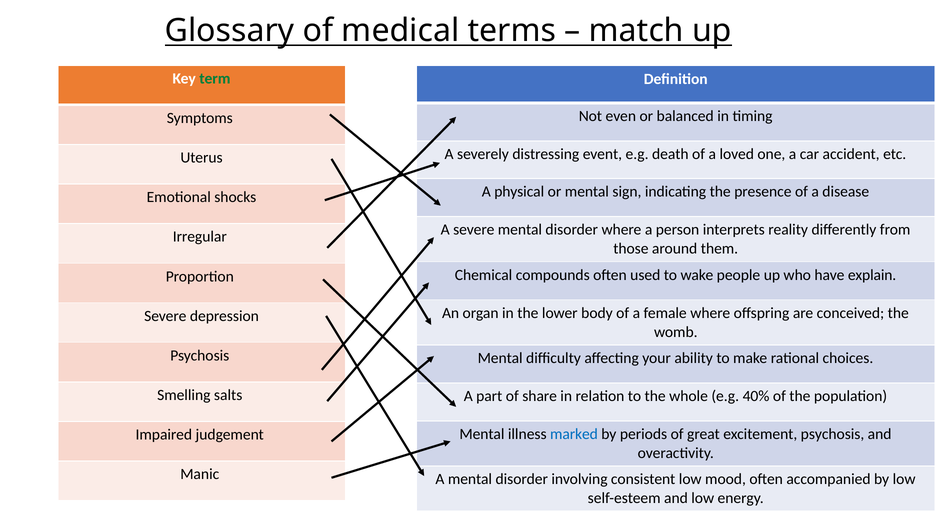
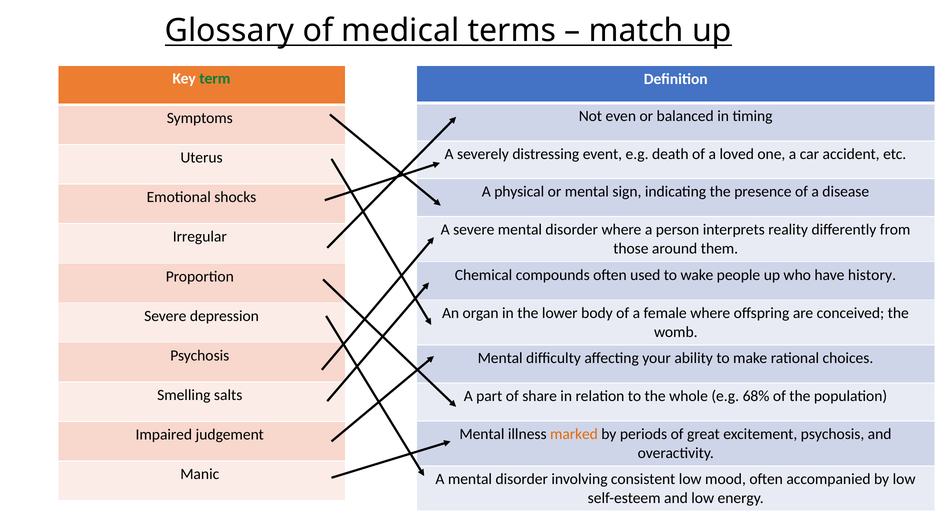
explain: explain -> history
40%: 40% -> 68%
marked colour: blue -> orange
